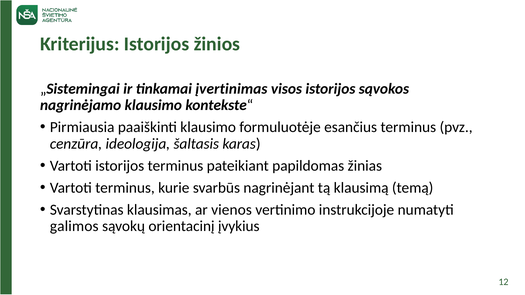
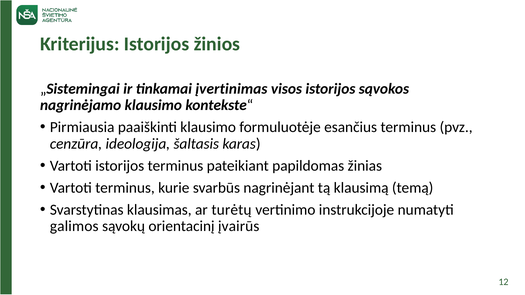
vienos: vienos -> turėtų
įvykius: įvykius -> įvairūs
